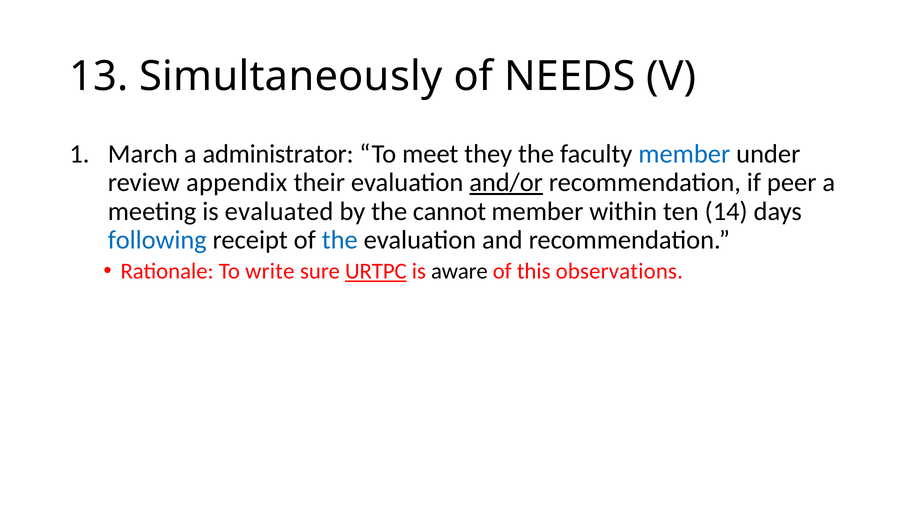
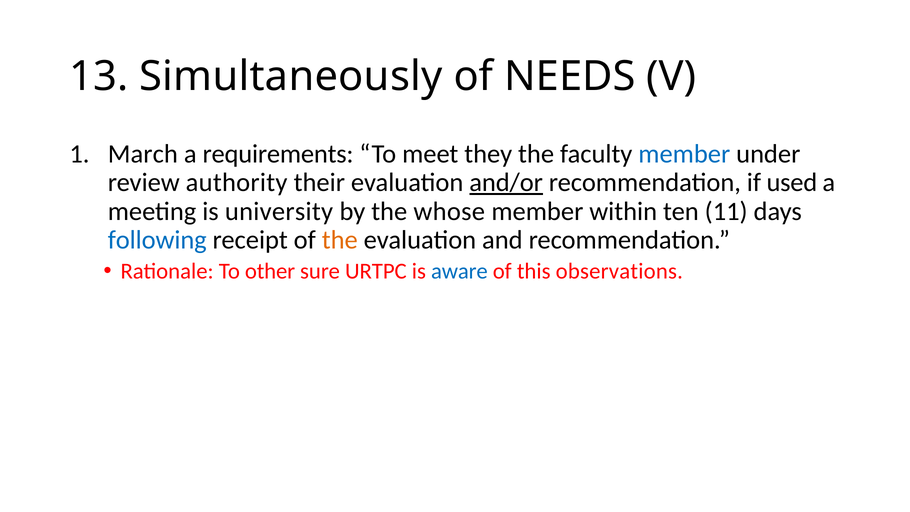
administrator: administrator -> requirements
appendix: appendix -> authority
peer: peer -> used
evaluated: evaluated -> university
cannot: cannot -> whose
14: 14 -> 11
the at (340, 240) colour: blue -> orange
write: write -> other
URTPC underline: present -> none
aware colour: black -> blue
